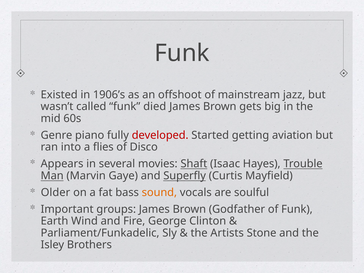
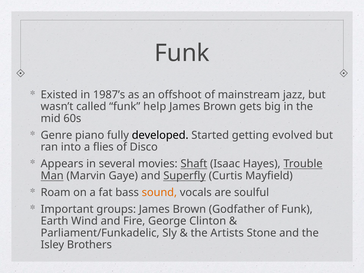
1906’s: 1906’s -> 1987’s
died: died -> help
developed colour: red -> black
aviation: aviation -> evolved
Older: Older -> Roam
